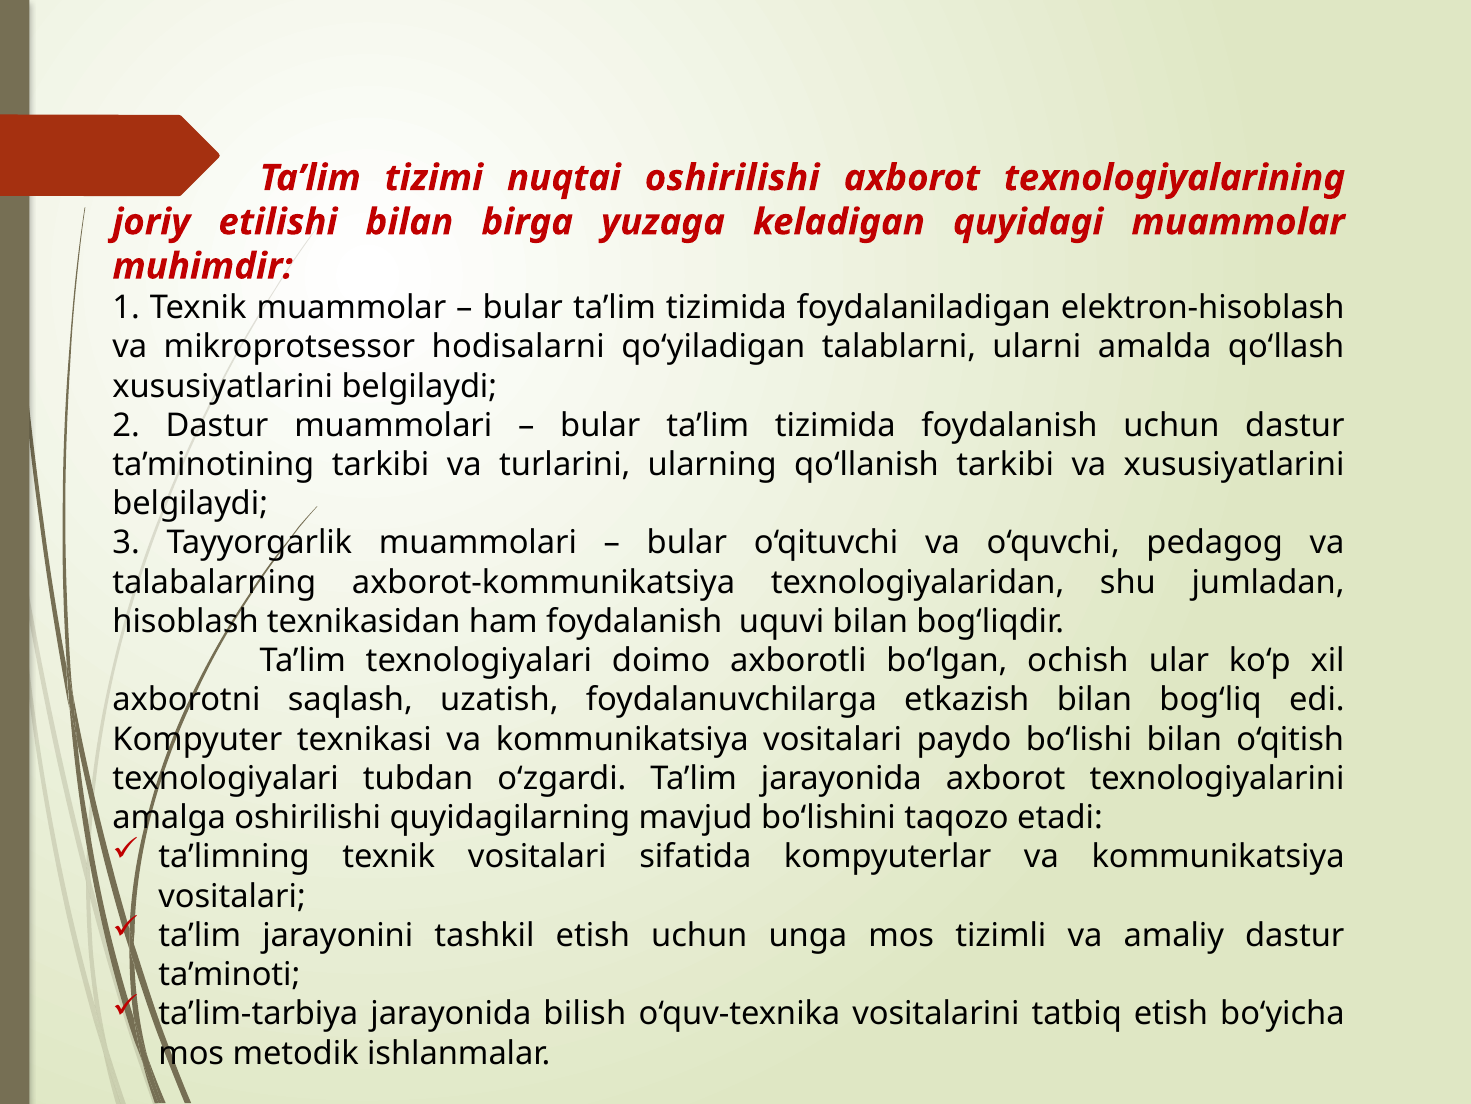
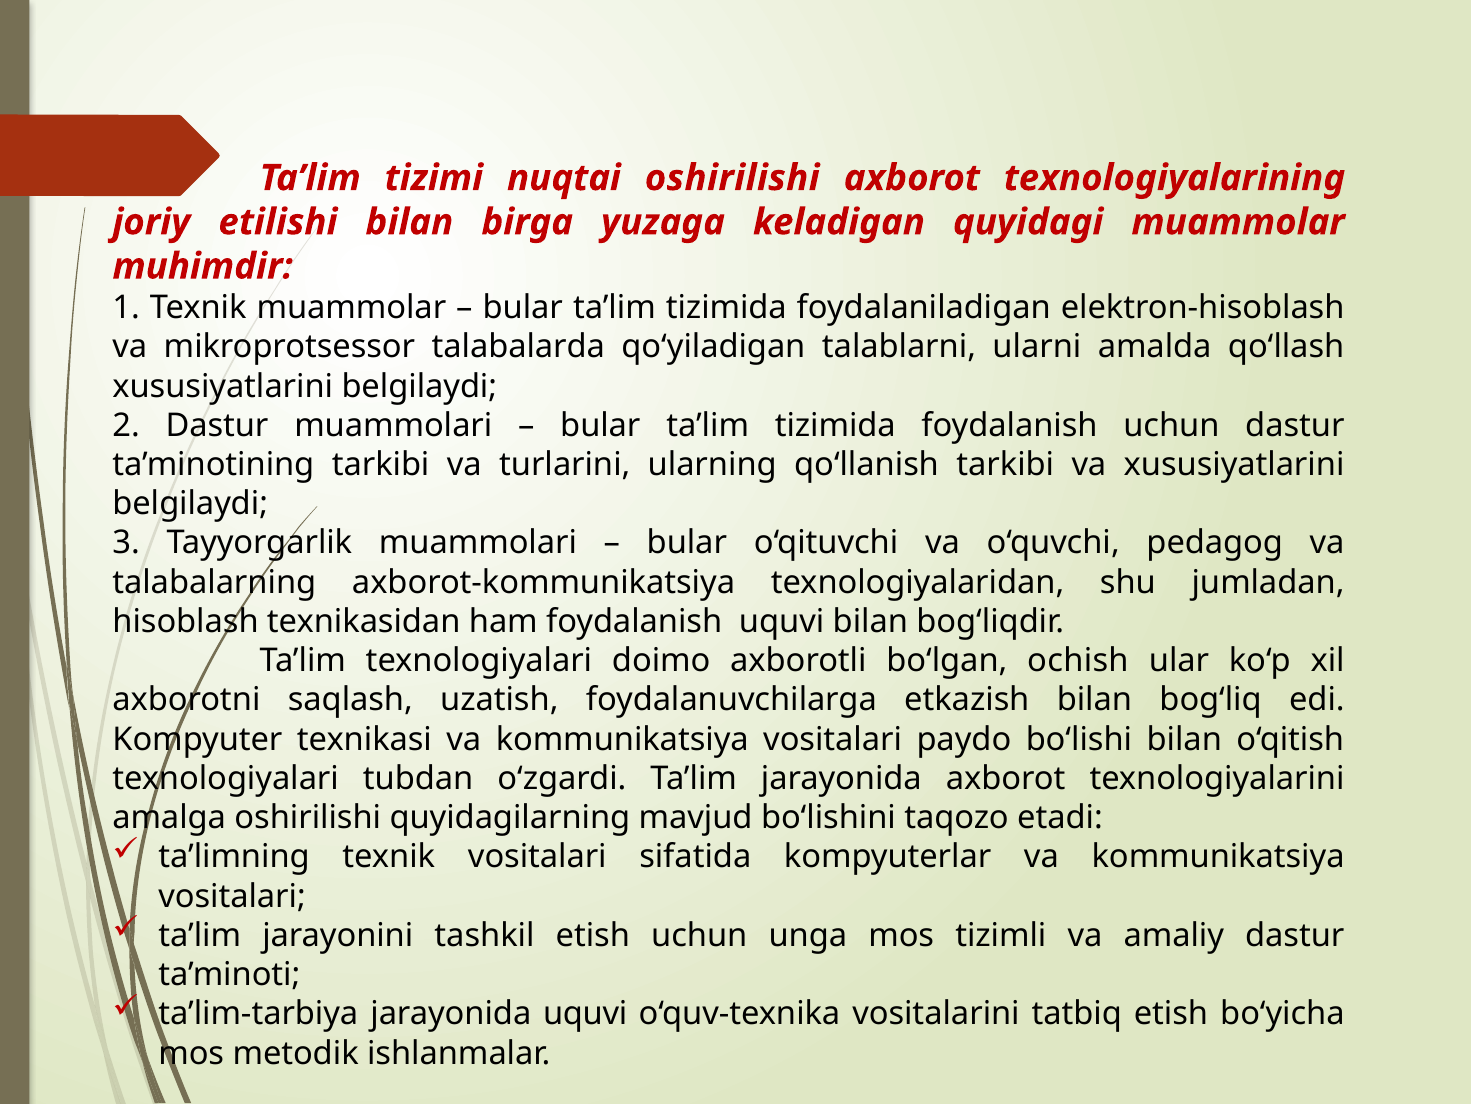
hodisalarni: hodisalarni -> talabalarda
jarayonida bilish: bilish -> uquvi
